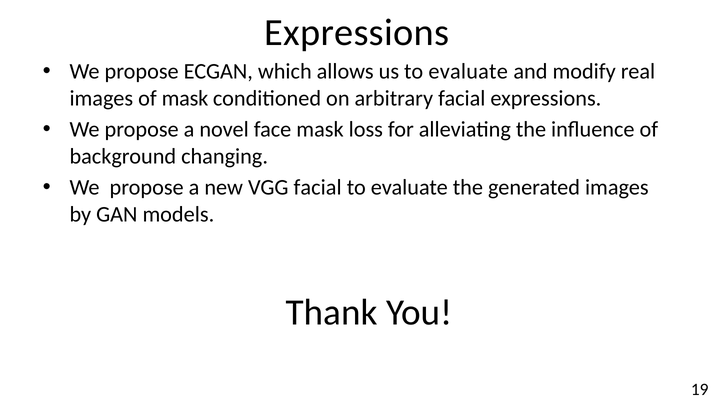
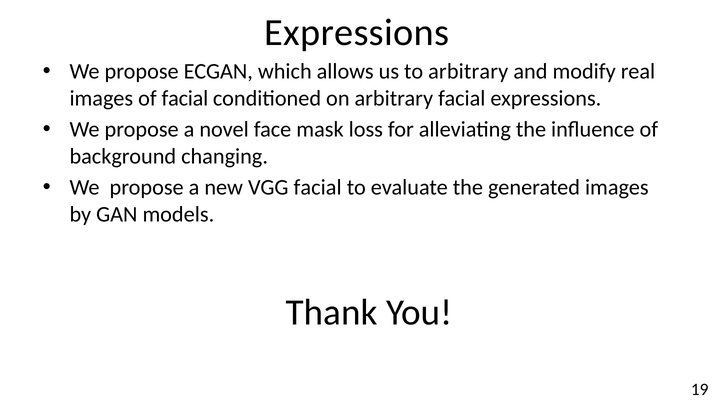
us to evaluate: evaluate -> arbitrary
of mask: mask -> facial
